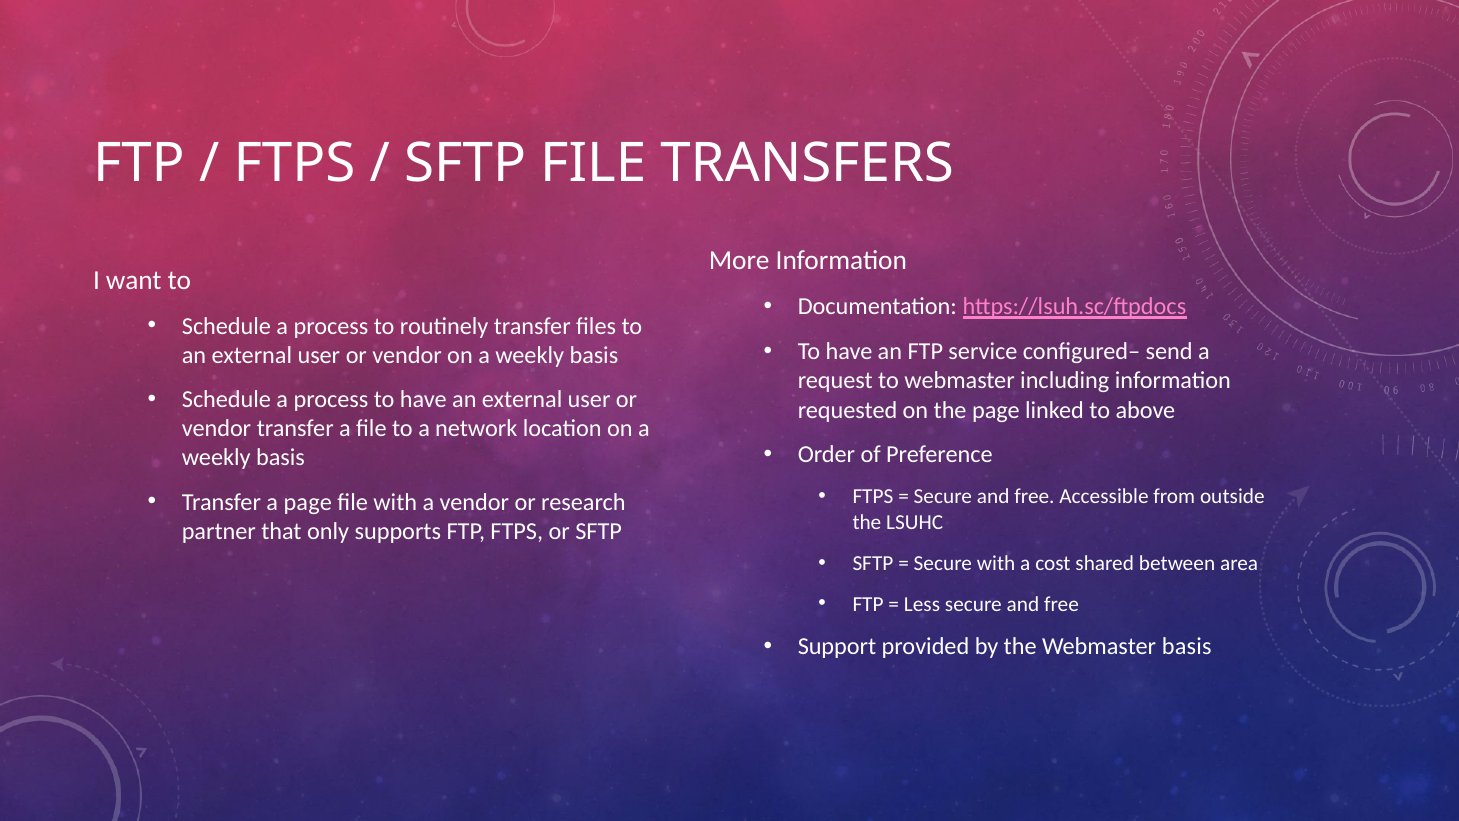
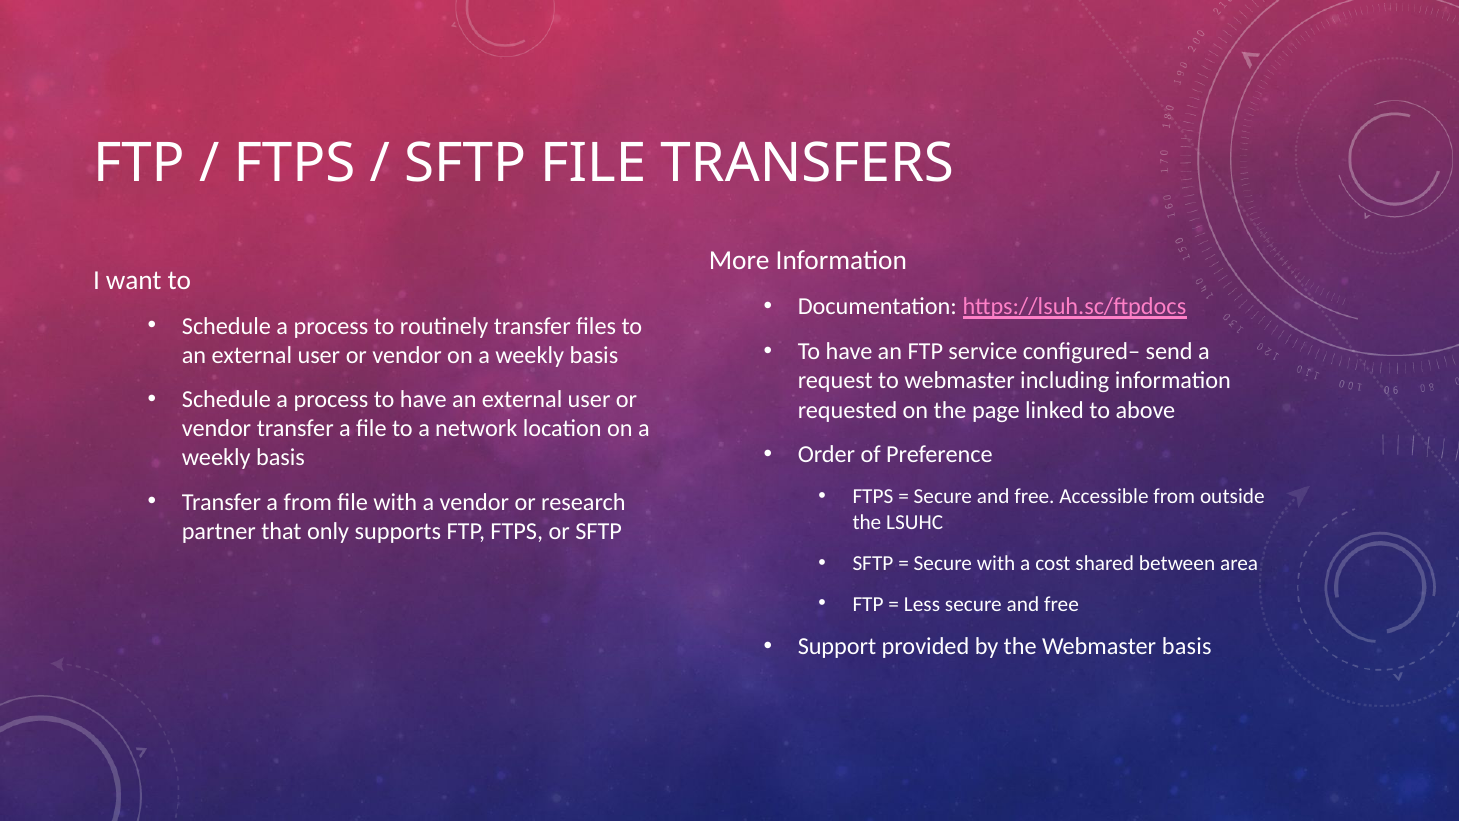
a page: page -> from
